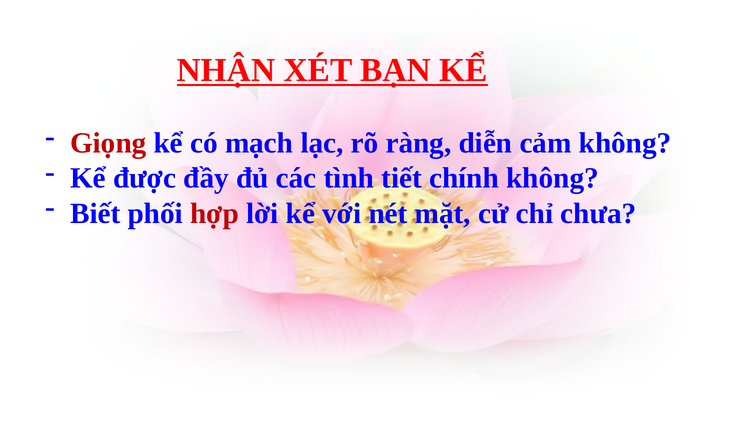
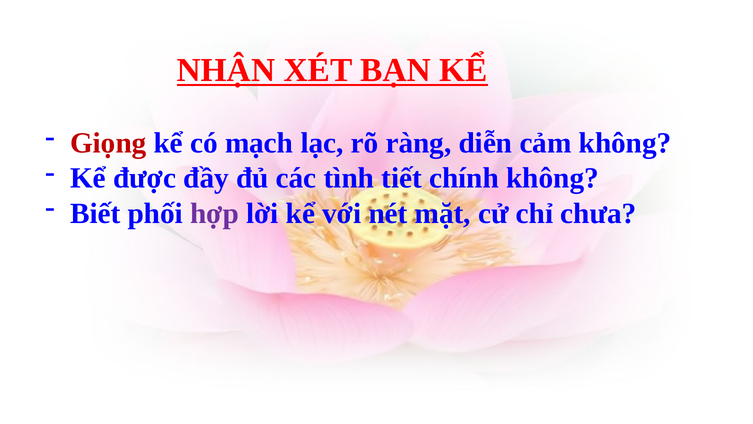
hợp colour: red -> purple
